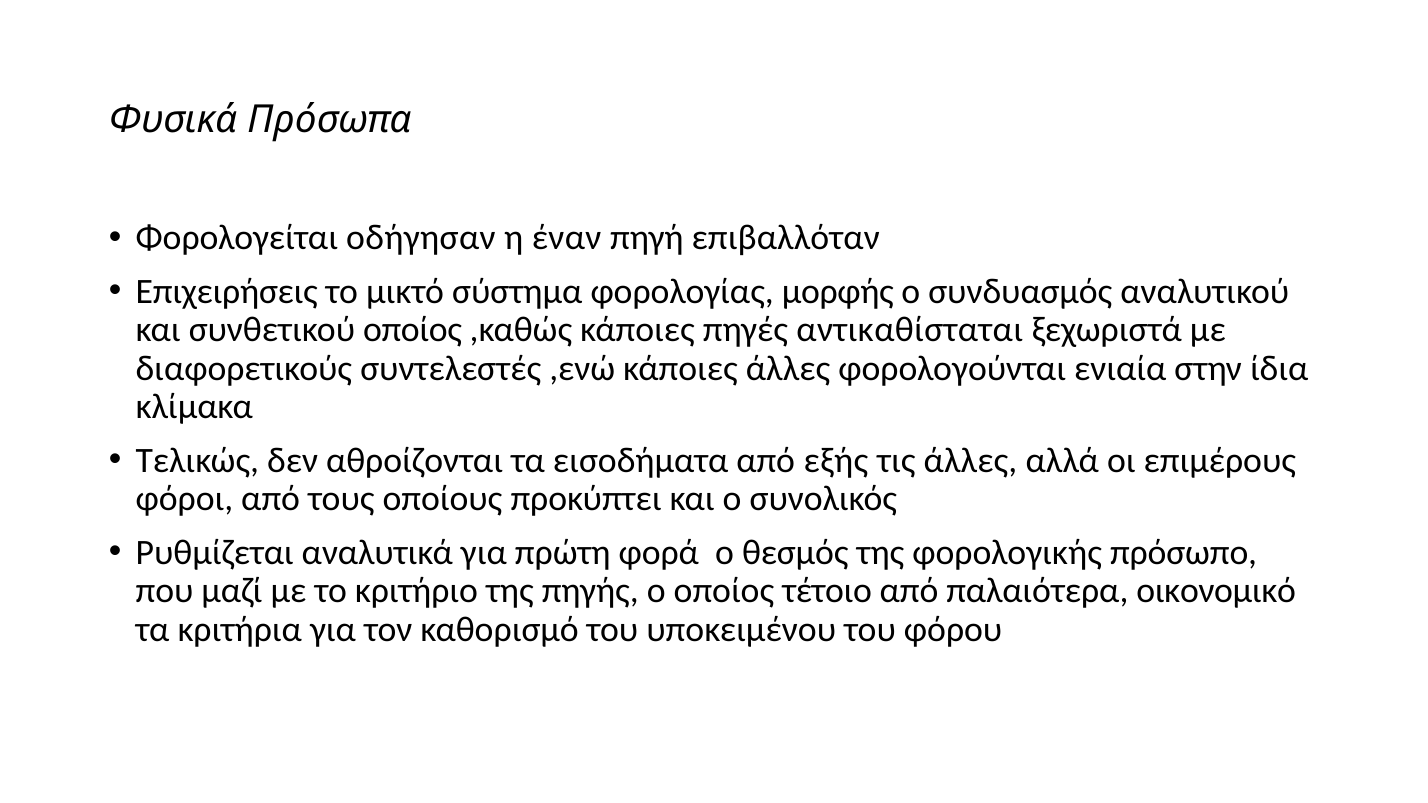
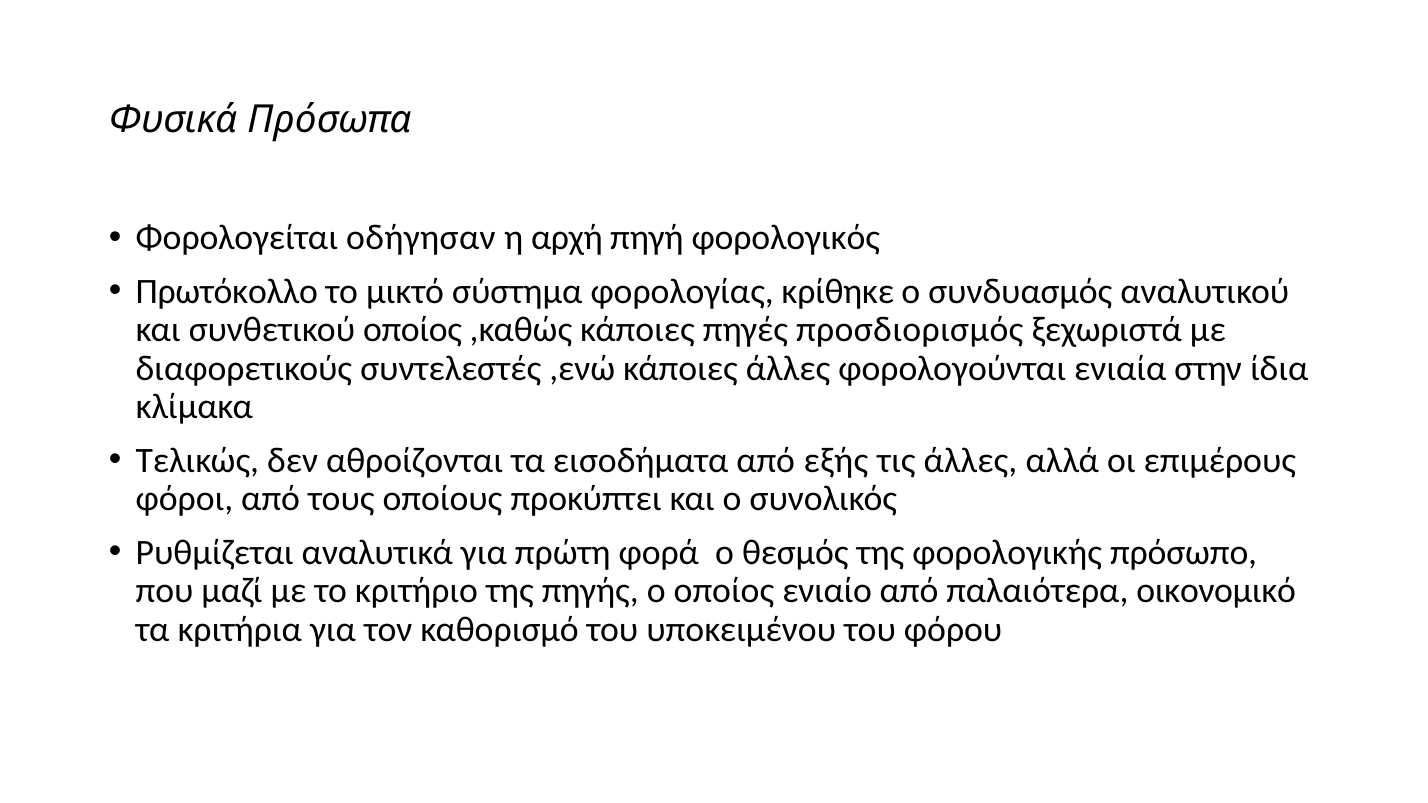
έναν: έναν -> αρχή
επιβαλλόταν: επιβαλλόταν -> φορολογικός
Επιχειρήσεις: Επιχειρήσεις -> Πρωτόκολλο
μορφής: μορφής -> κρίθηκε
αντικαθίσταται: αντικαθίσταται -> προσδιορισμός
τέτοιο: τέτοιο -> ενιαίο
